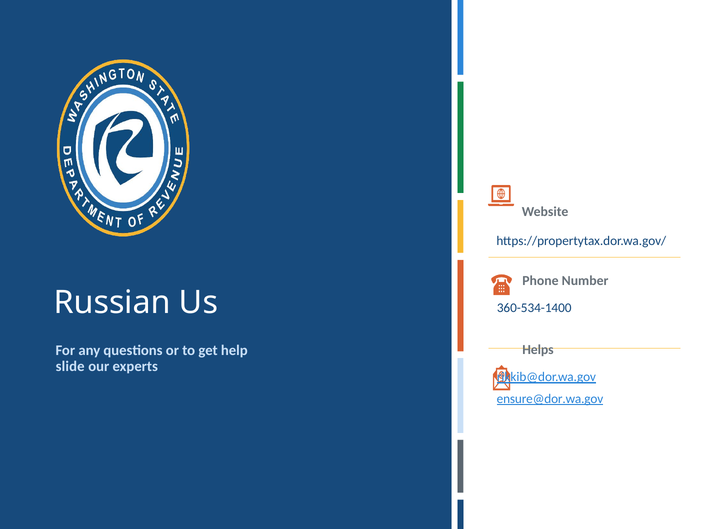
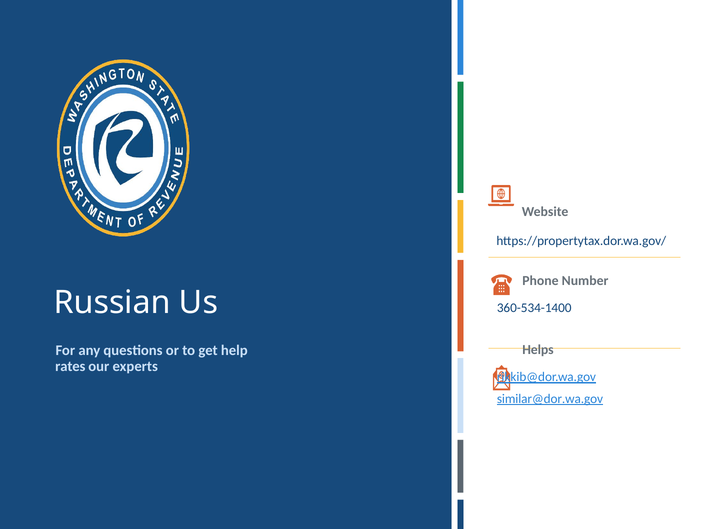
slide: slide -> rates
ensure@dor.wa.gov: ensure@dor.wa.gov -> similar@dor.wa.gov
